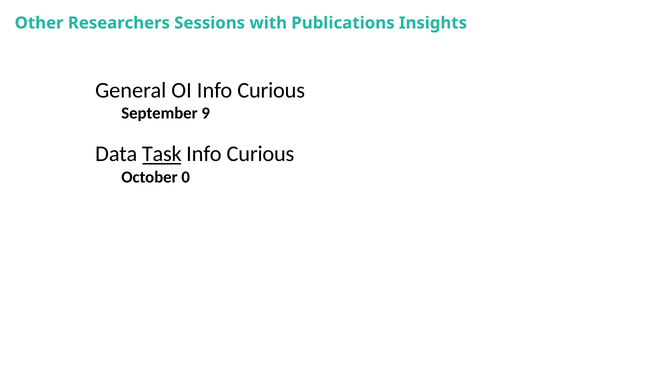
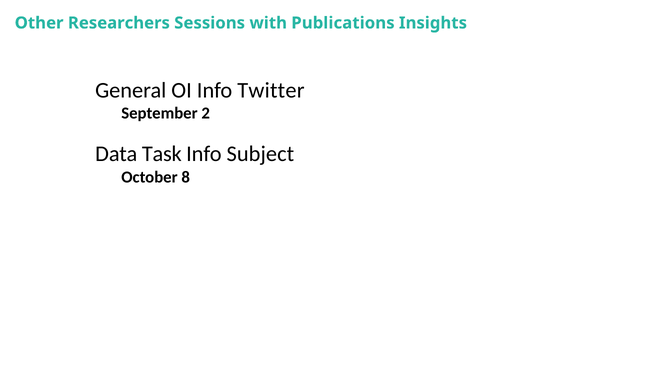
OI Info Curious: Curious -> Twitter
9: 9 -> 2
Task underline: present -> none
Curious at (260, 154): Curious -> Subject
0: 0 -> 8
